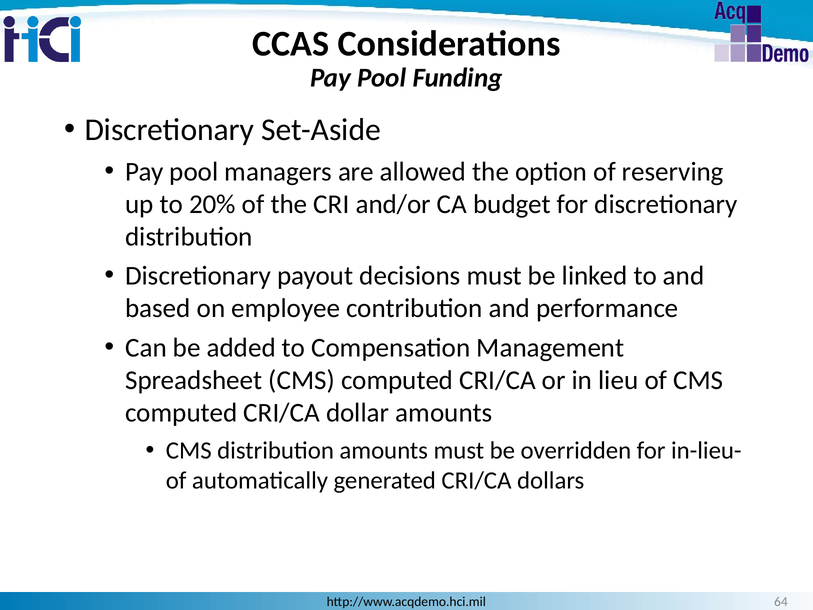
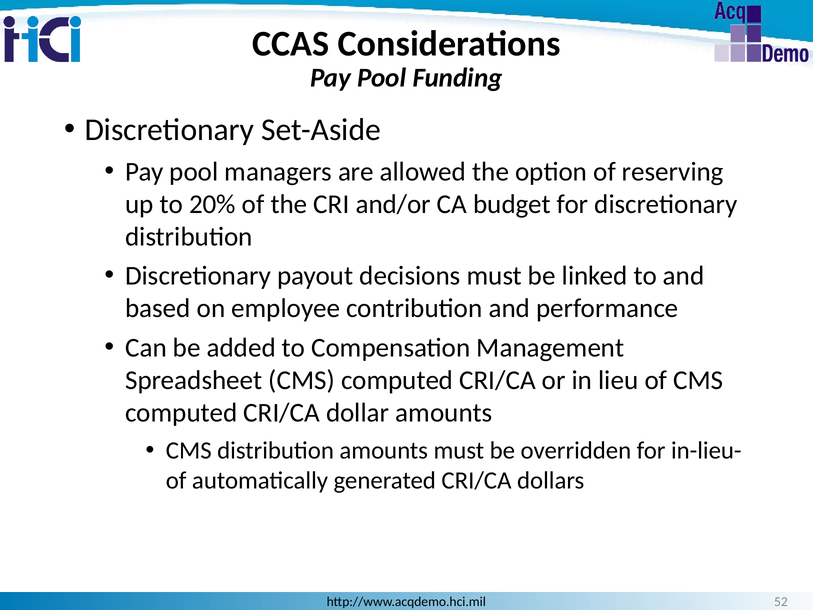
64: 64 -> 52
